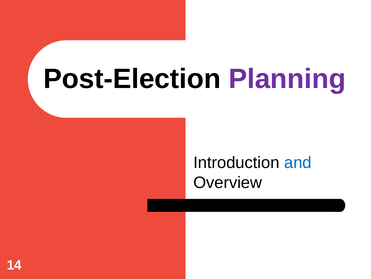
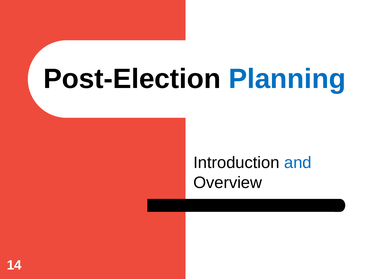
Planning colour: purple -> blue
